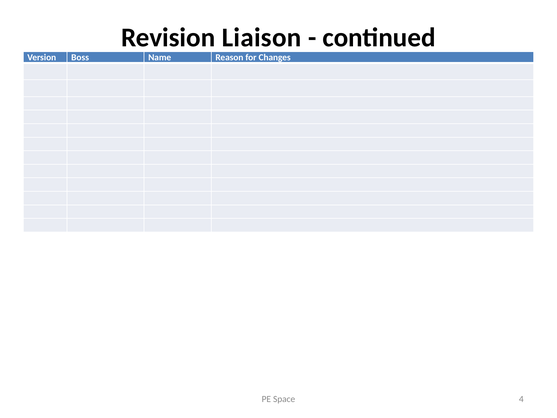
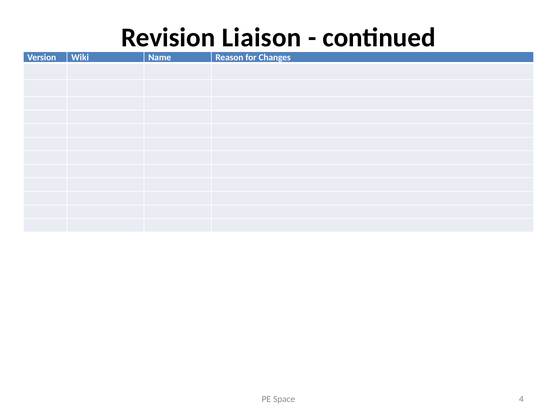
Boss: Boss -> Wiki
